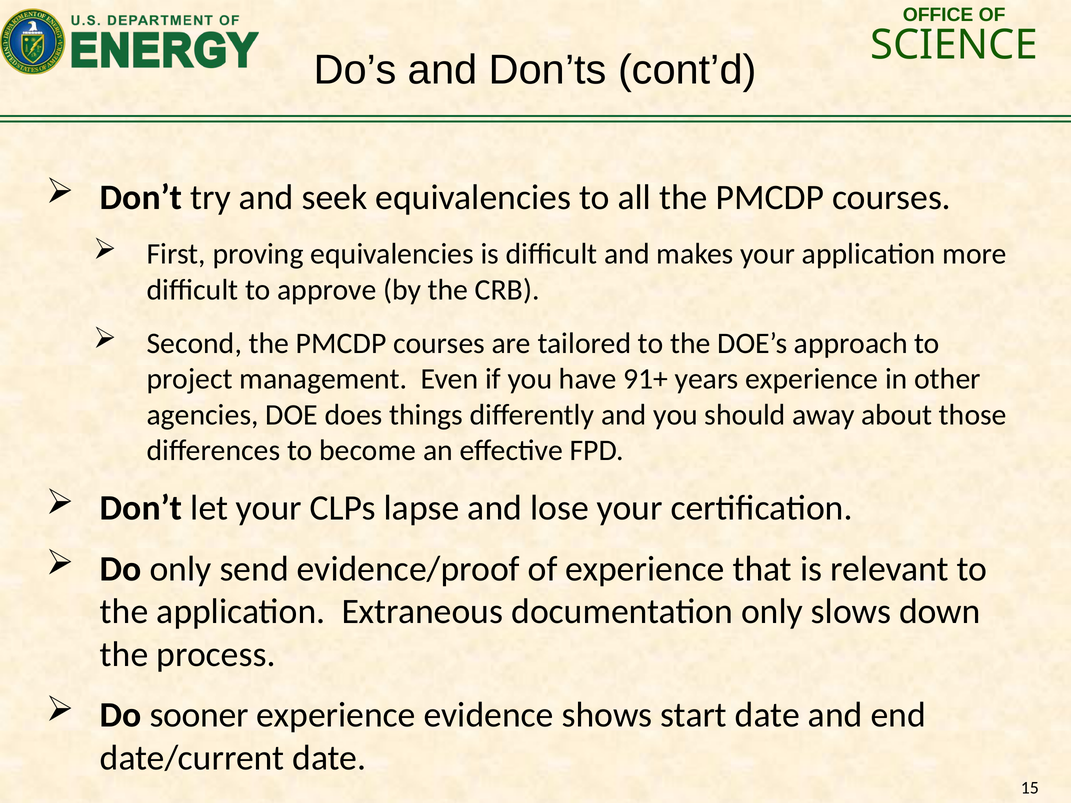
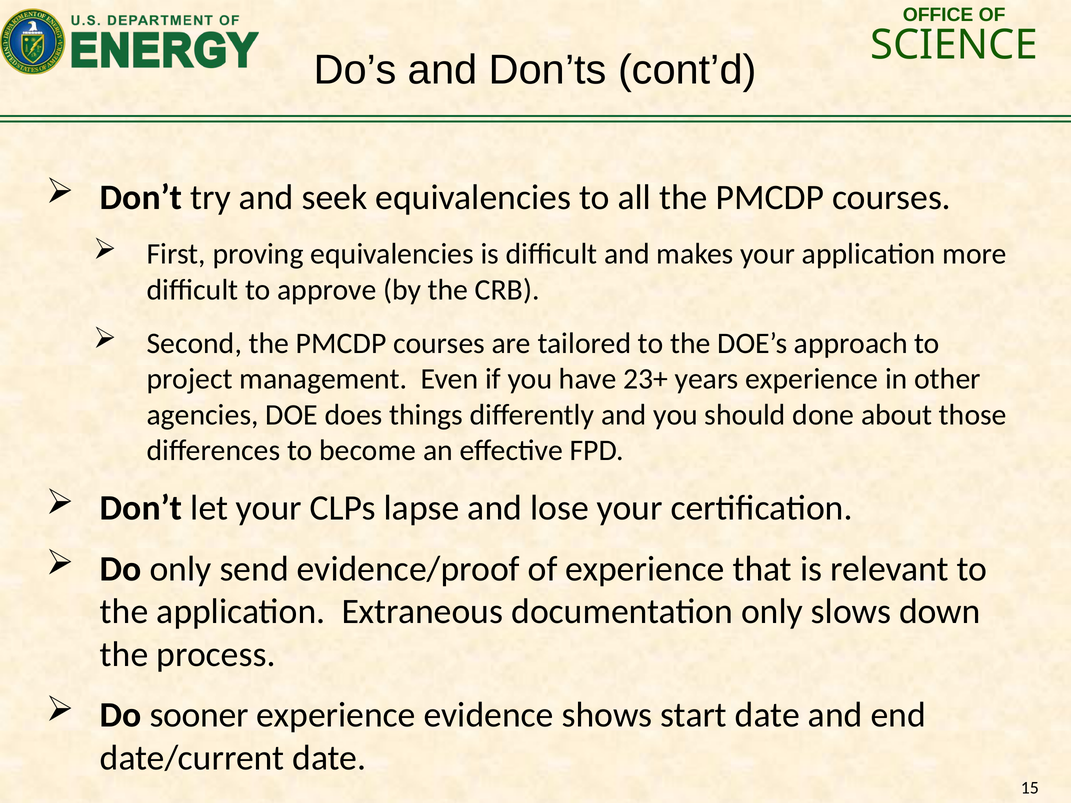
91+: 91+ -> 23+
away: away -> done
